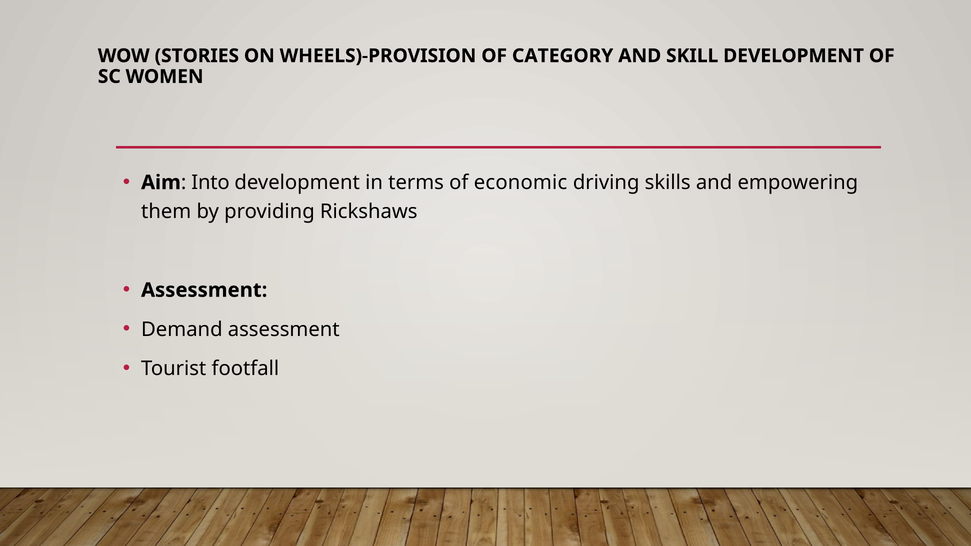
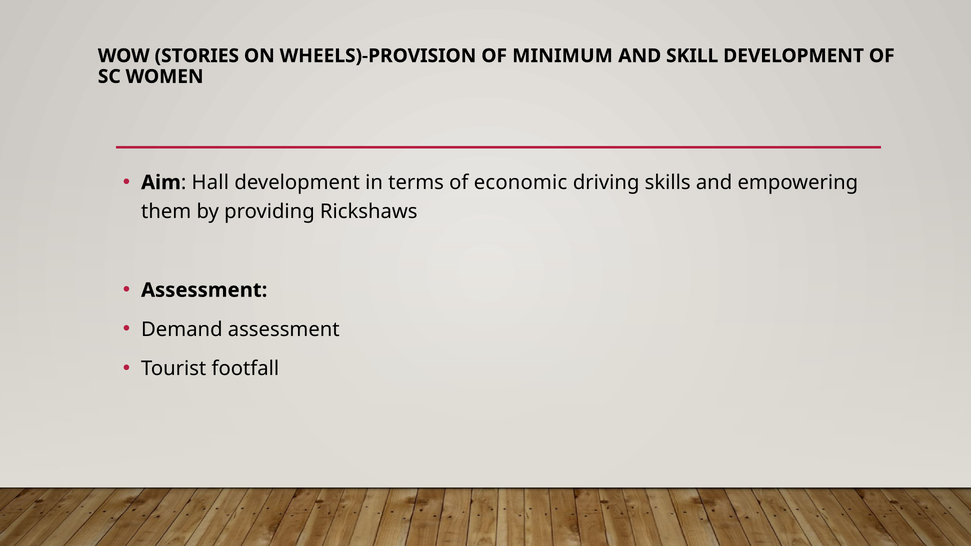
CATEGORY: CATEGORY -> MINIMUM
Into: Into -> Hall
